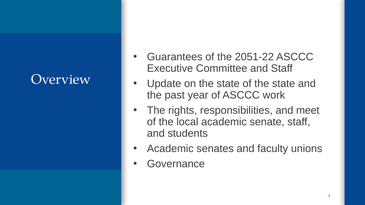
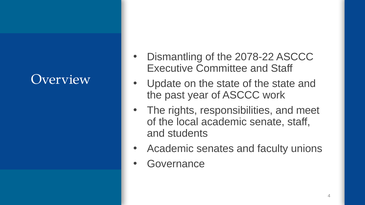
Guarantees: Guarantees -> Dismantling
2051-22: 2051-22 -> 2078-22
